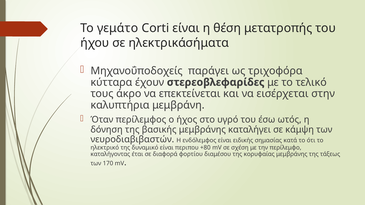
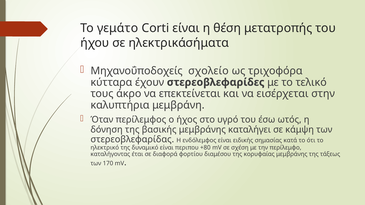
παράγει: παράγει -> σχολείο
νευροδιαβιβαστών: νευροδιαβιβαστών -> στερεοβλεφαρίδας
